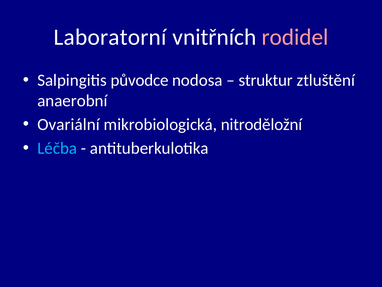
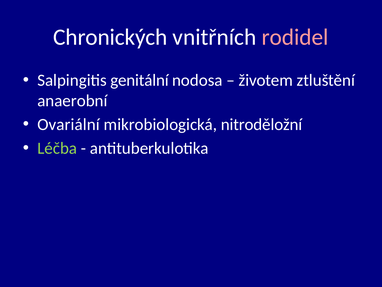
Laboratorní: Laboratorní -> Chronických
původce: původce -> genitální
struktur: struktur -> životem
Léčba colour: light blue -> light green
